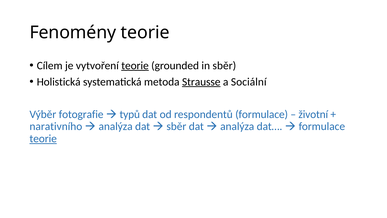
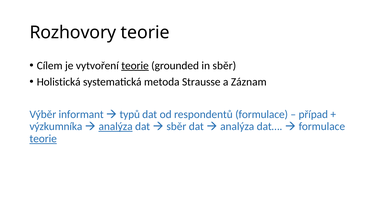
Fenomény: Fenomény -> Rozhovory
Strausse underline: present -> none
Sociální: Sociální -> Záznam
fotografie: fotografie -> informant
životní: životní -> případ
narativního: narativního -> výzkumníka
analýza at (116, 126) underline: none -> present
